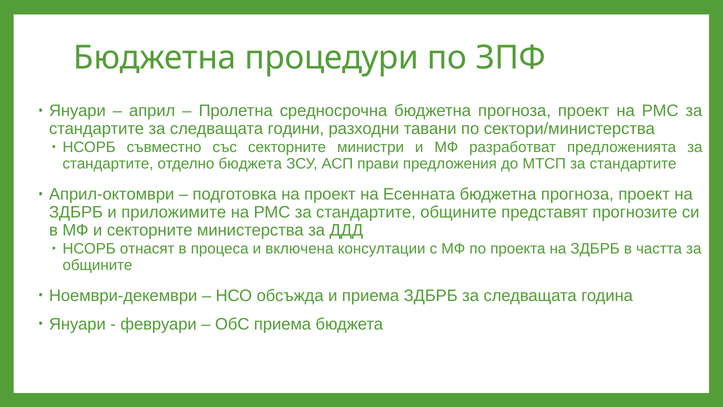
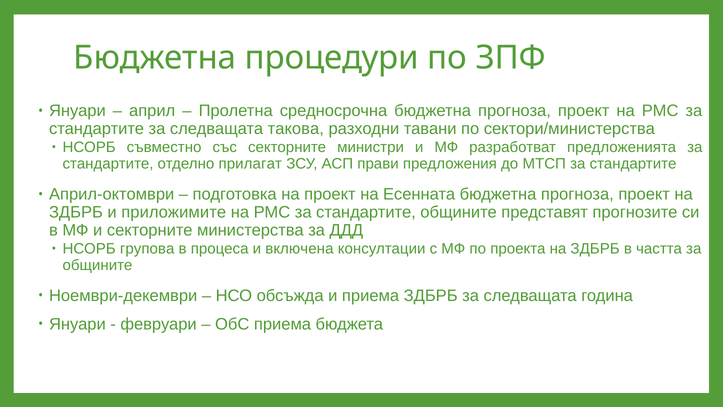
години: години -> такова
отделно бюджета: бюджета -> прилагат
отнасят: отнасят -> групова
